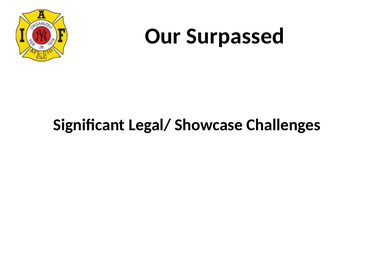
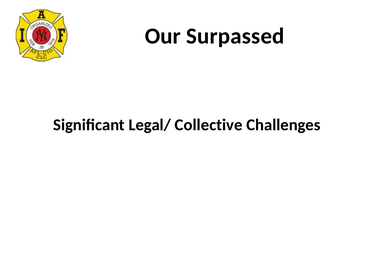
Showcase: Showcase -> Collective
